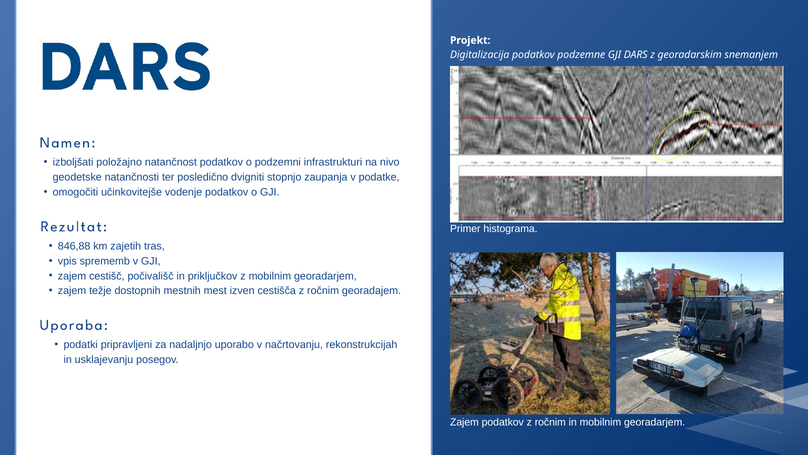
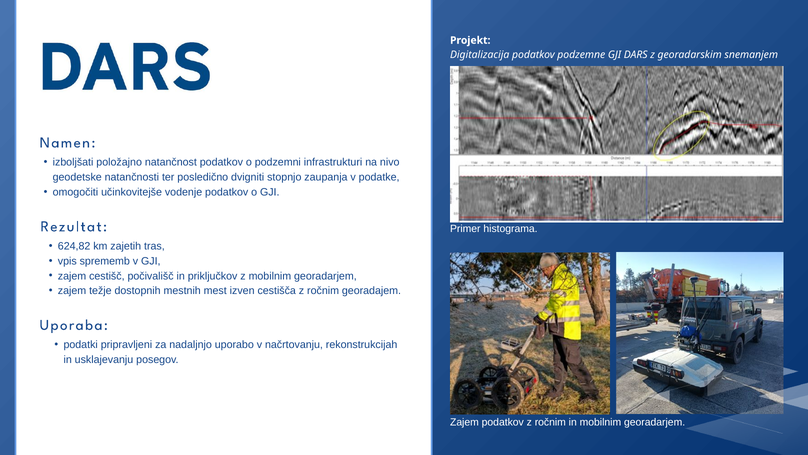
846,88: 846,88 -> 624,82
